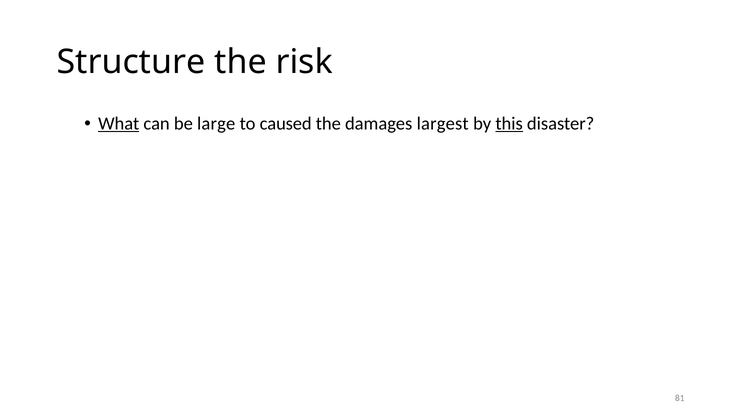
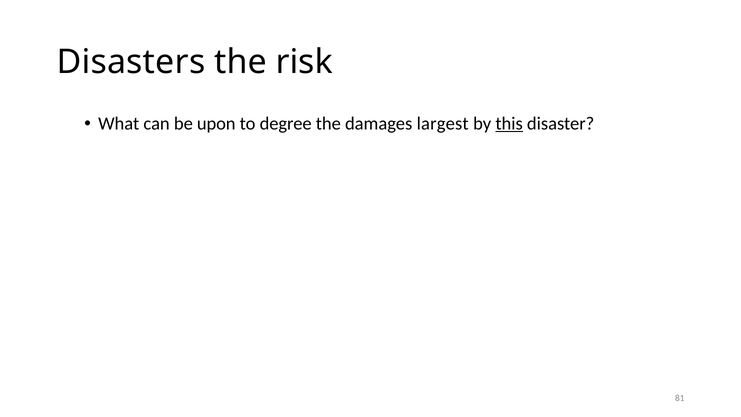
Structure: Structure -> Disasters
What underline: present -> none
large: large -> upon
caused: caused -> degree
